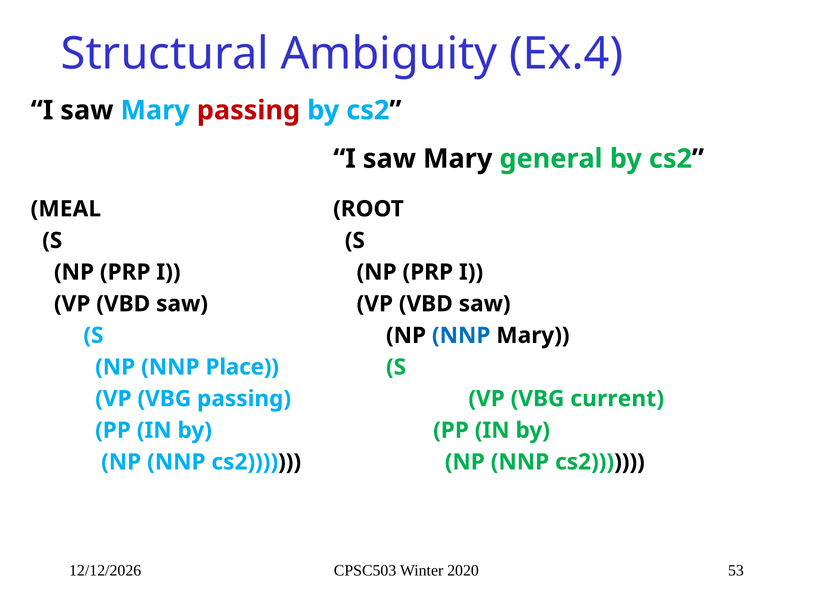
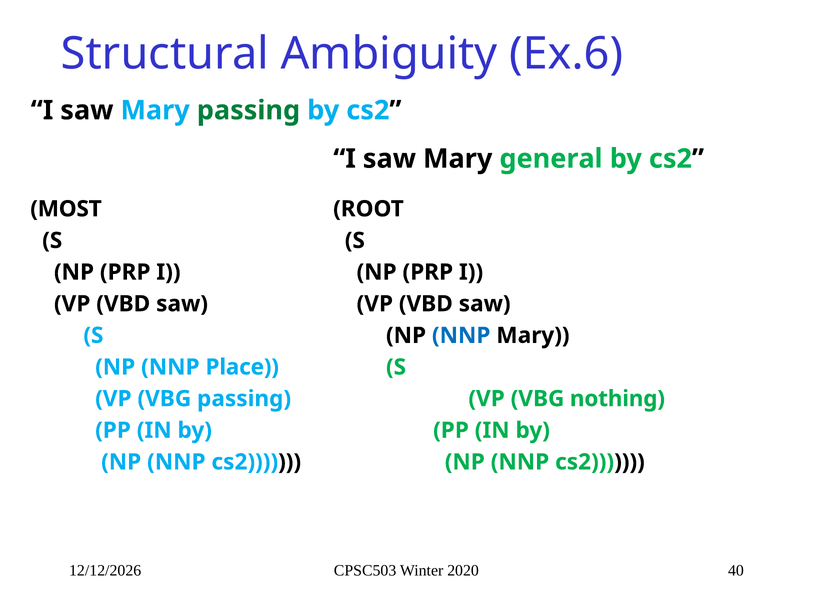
Ex.4: Ex.4 -> Ex.6
passing at (248, 110) colour: red -> green
MEAL: MEAL -> MOST
current: current -> nothing
53: 53 -> 40
